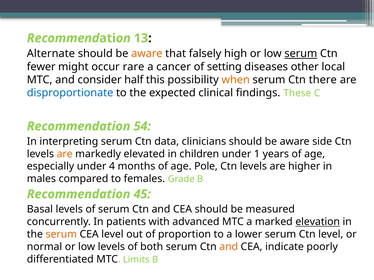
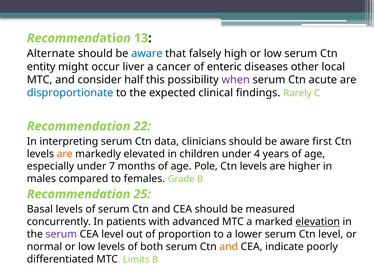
aware at (147, 54) colour: orange -> blue
serum at (301, 54) underline: present -> none
fewer: fewer -> entity
rare: rare -> liver
setting: setting -> enteric
when colour: orange -> purple
there: there -> acute
These: These -> Rarely
54: 54 -> 22
side: side -> first
1: 1 -> 4
4: 4 -> 7
45: 45 -> 25
serum at (61, 235) colour: orange -> purple
